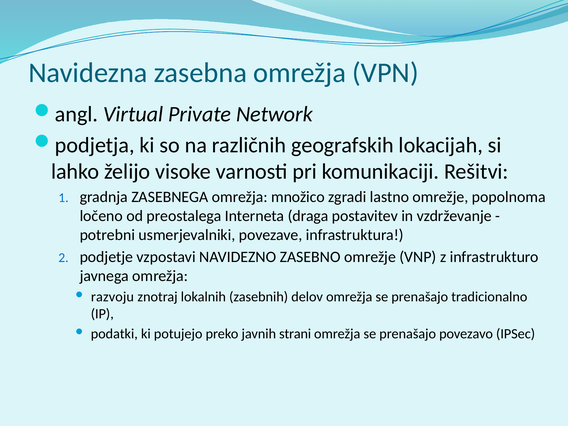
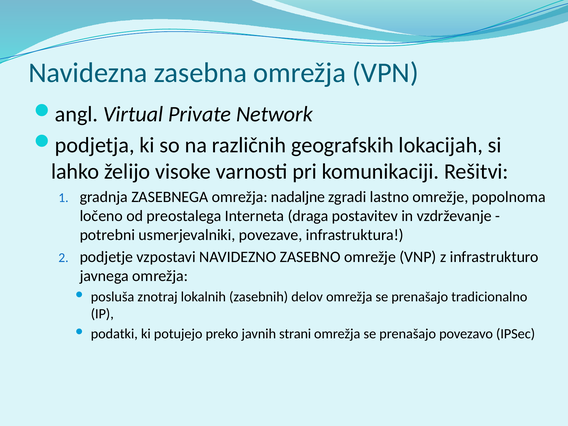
množico: množico -> nadaljne
razvoju: razvoju -> posluša
